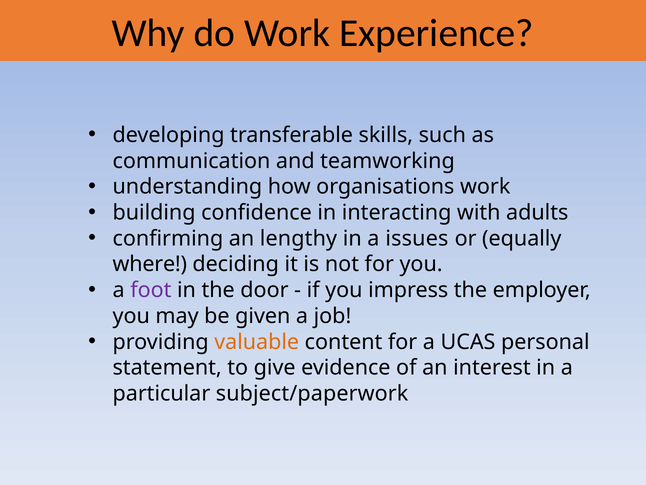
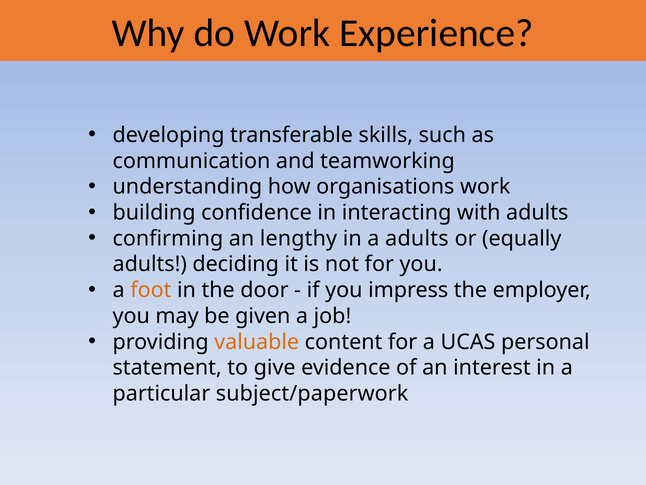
a issues: issues -> adults
where at (150, 264): where -> adults
foot colour: purple -> orange
